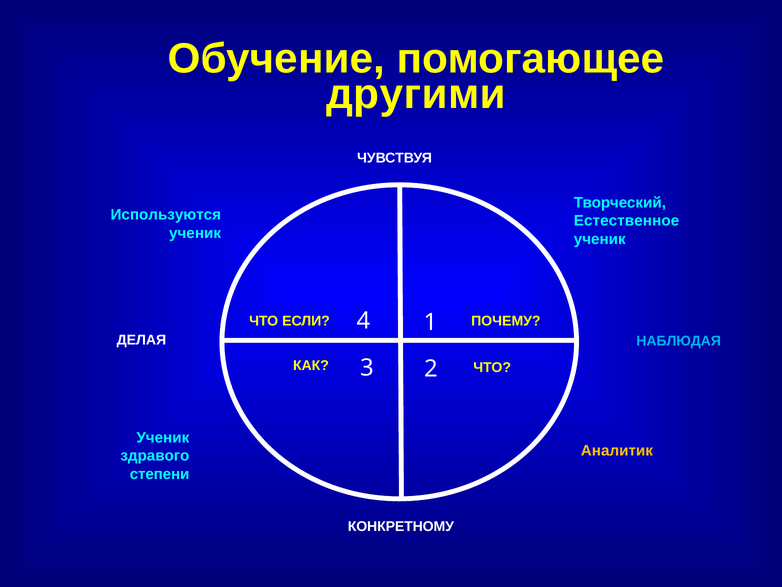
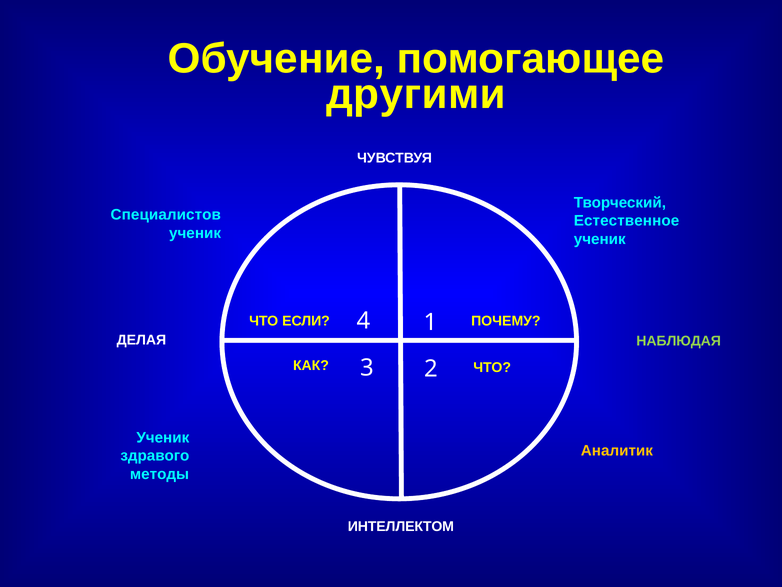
Используются: Используются -> Специалистов
НАБЛЮДАЯ colour: light blue -> light green
степени: степени -> методы
КОНКРЕТНОМУ: КОНКРЕТНОМУ -> ИНТЕЛЛЕКТОМ
